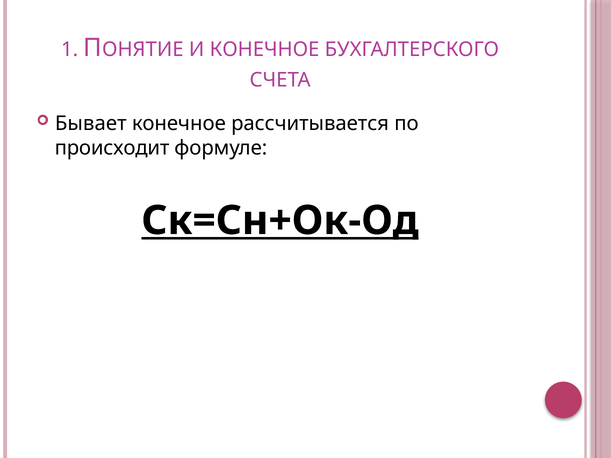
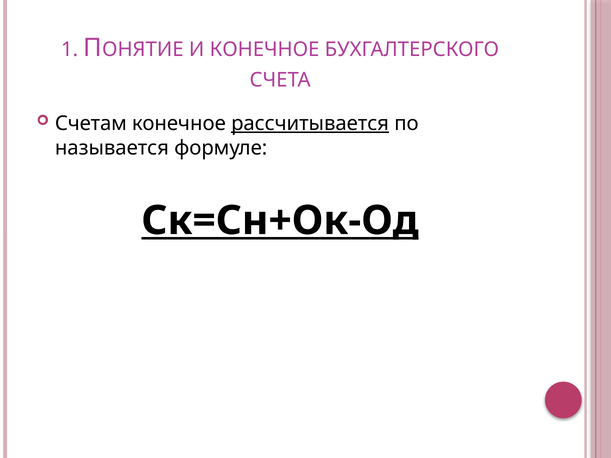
Бывает: Бывает -> Счетам
рассчитывается underline: none -> present
происходит: происходит -> называется
